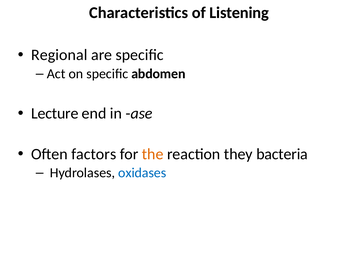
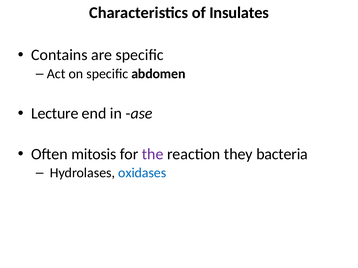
Listening: Listening -> Insulates
Regional: Regional -> Contains
factors: factors -> mitosis
the colour: orange -> purple
